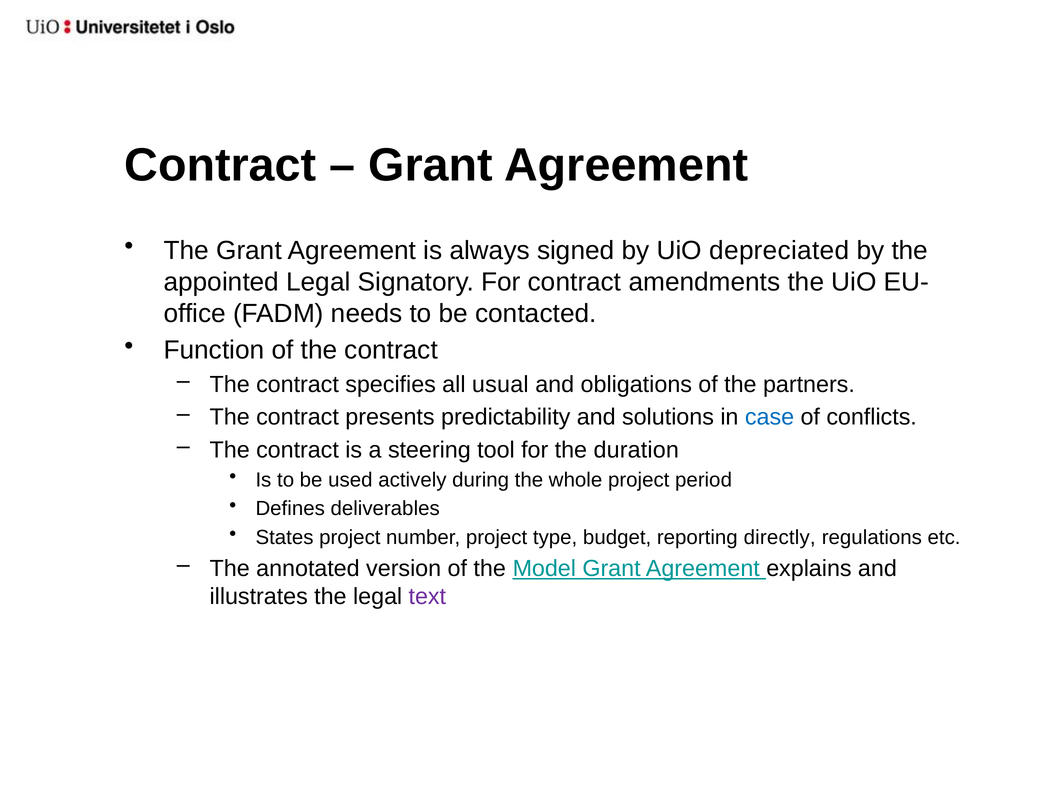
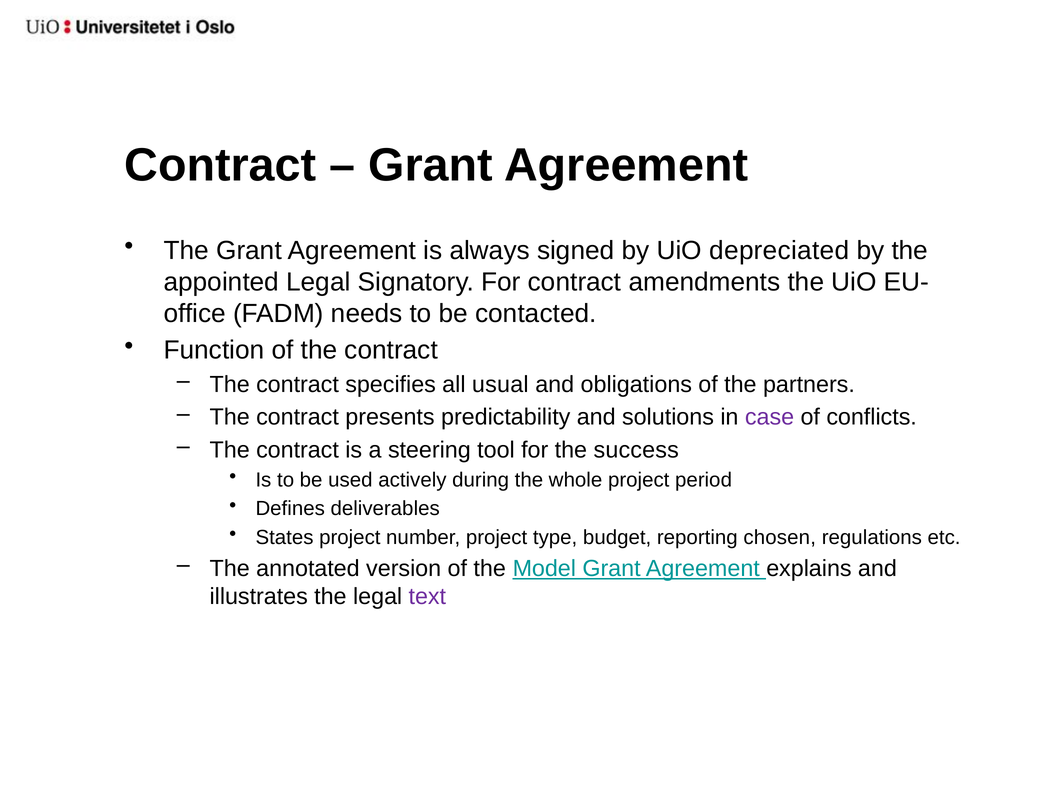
case colour: blue -> purple
duration: duration -> success
directly: directly -> chosen
